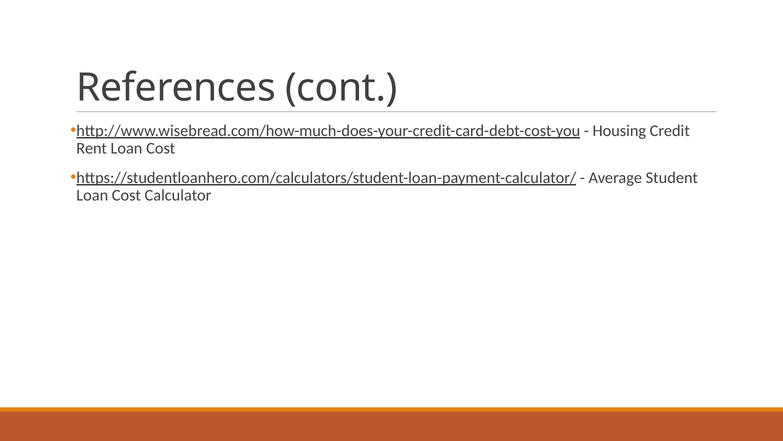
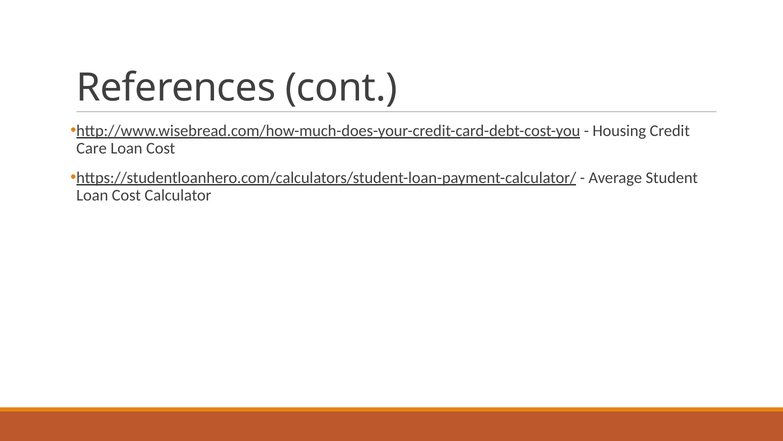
Rent: Rent -> Care
